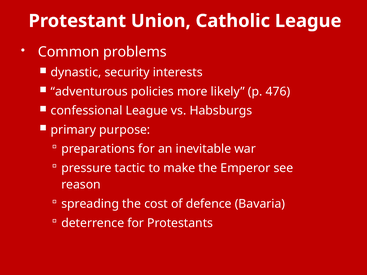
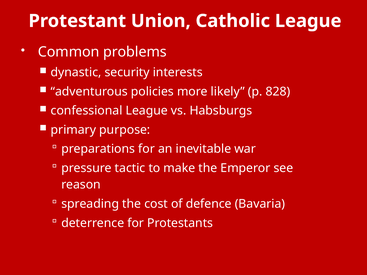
476: 476 -> 828
